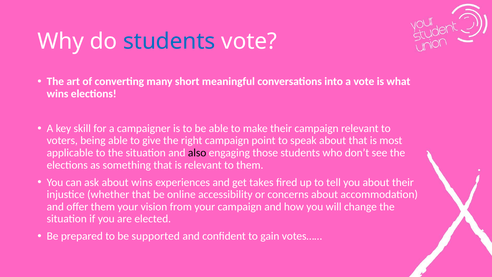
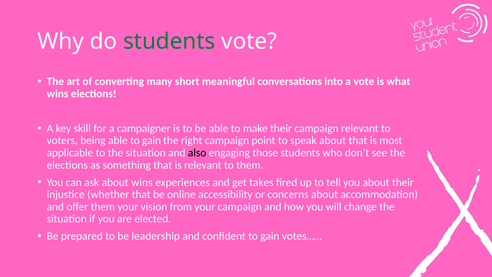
students at (169, 41) colour: blue -> green
able to give: give -> gain
supported: supported -> leadership
